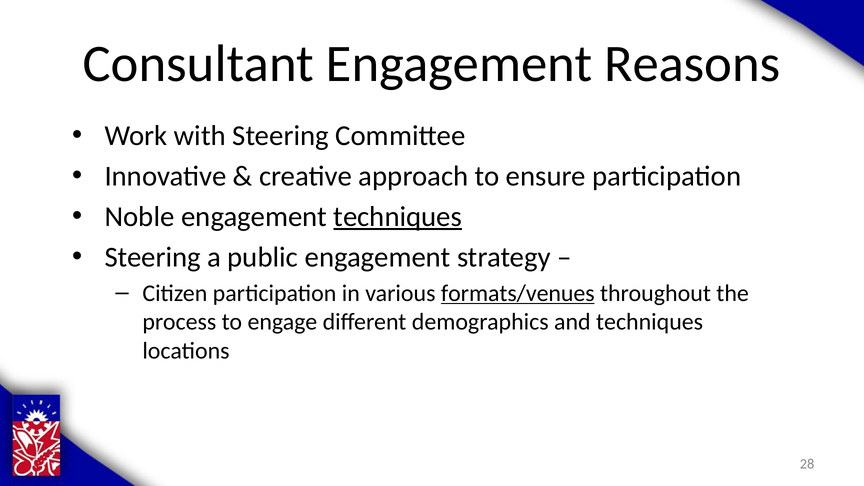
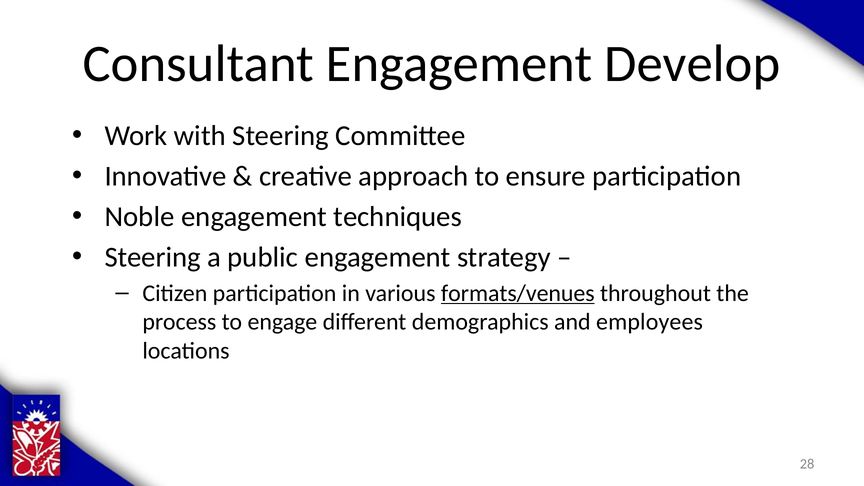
Reasons: Reasons -> Develop
techniques at (398, 217) underline: present -> none
and techniques: techniques -> employees
